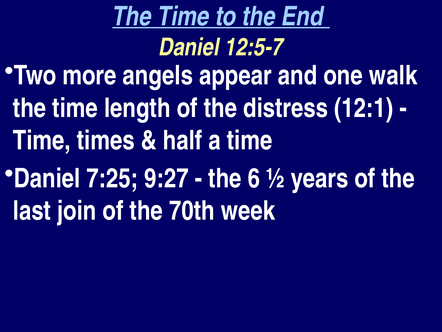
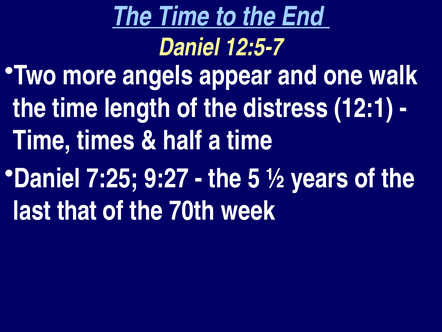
6: 6 -> 5
join: join -> that
